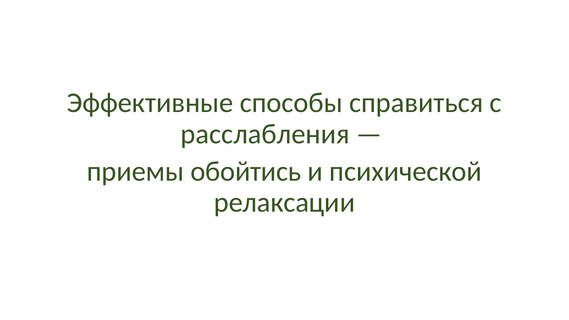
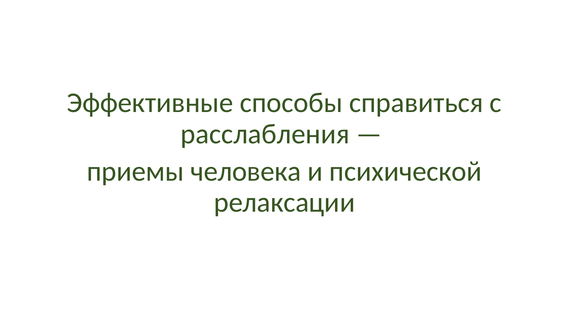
обойтись: обойтись -> человека
